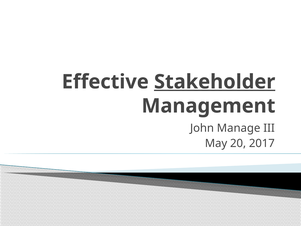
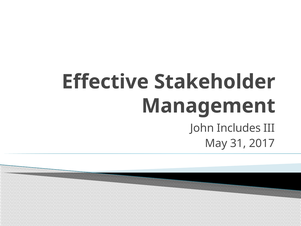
Stakeholder underline: present -> none
Manage: Manage -> Includes
20: 20 -> 31
